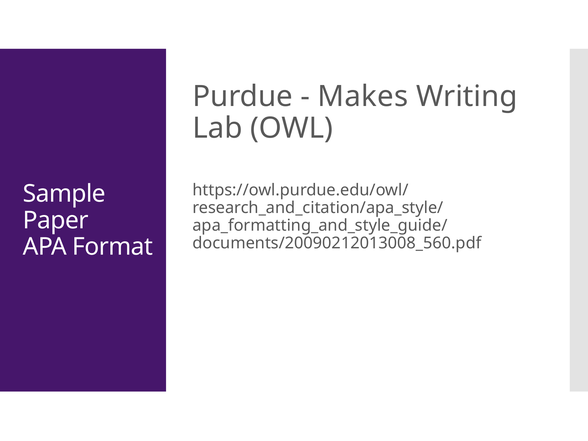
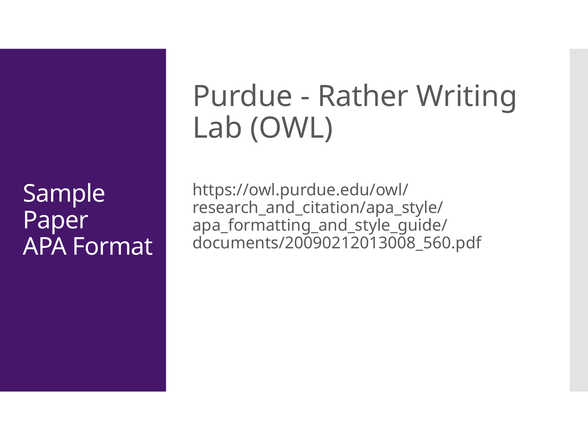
Makes: Makes -> Rather
